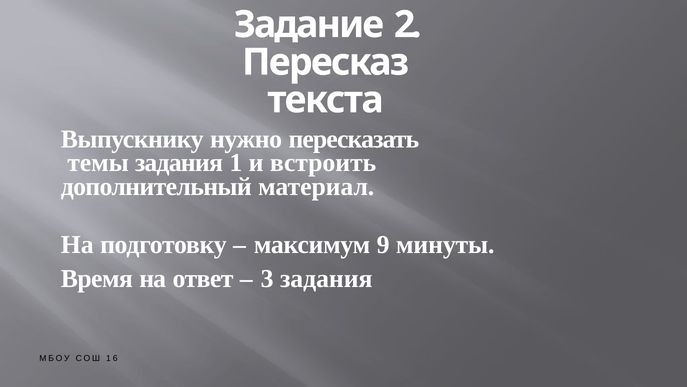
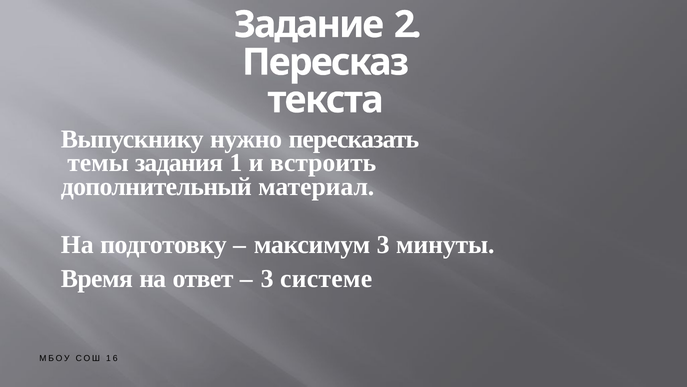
максимум 9: 9 -> 3
3 задания: задания -> системе
